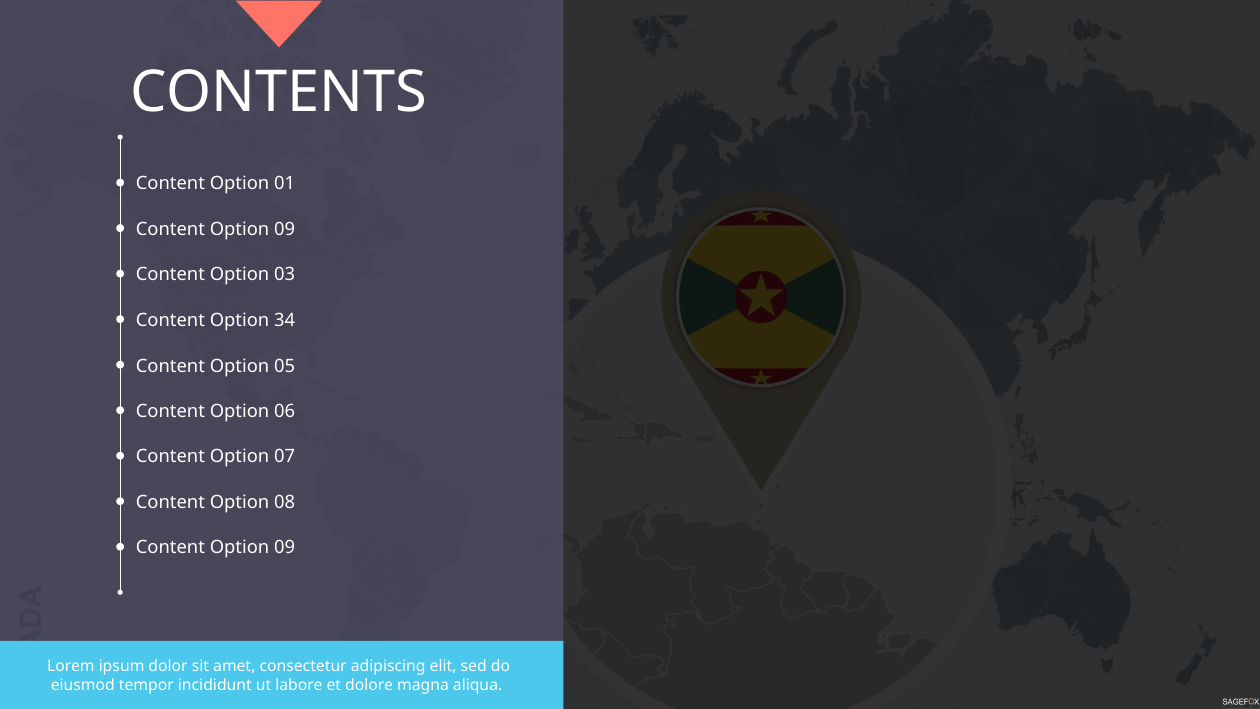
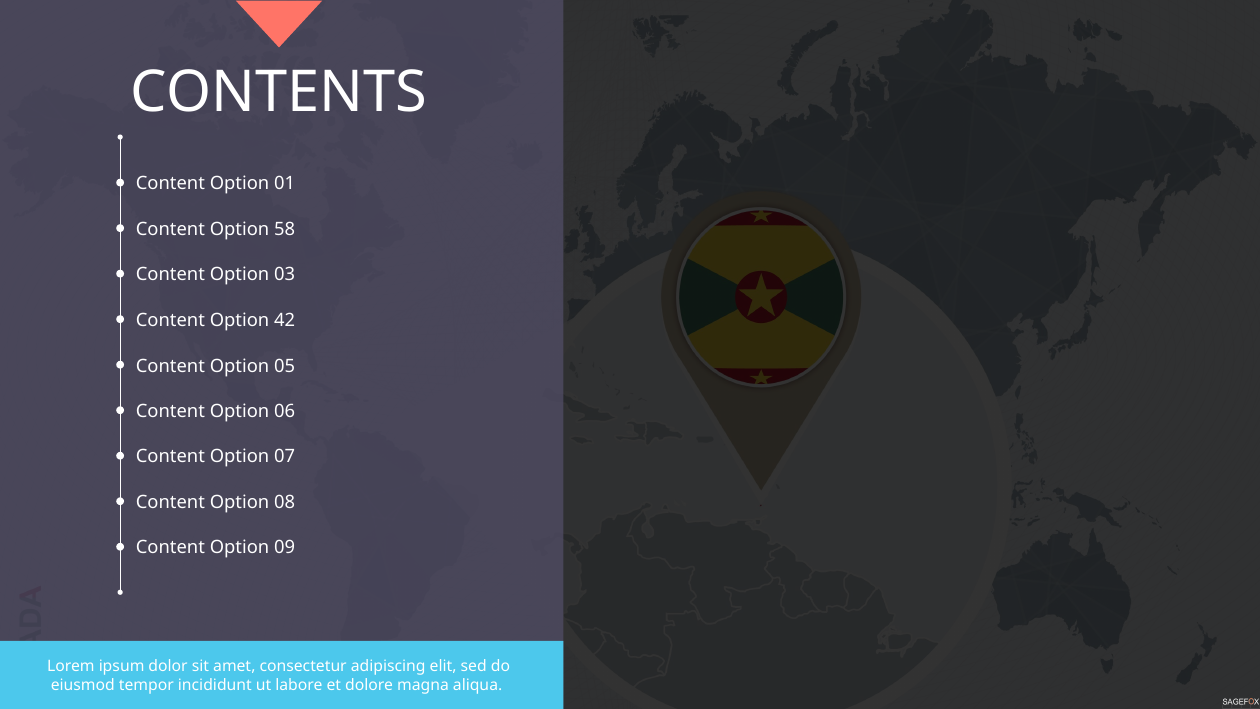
09 at (285, 229): 09 -> 58
34: 34 -> 42
